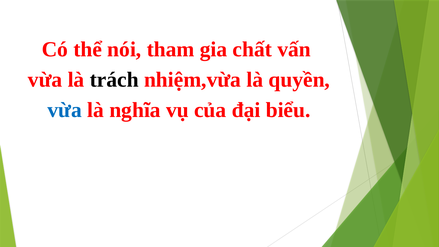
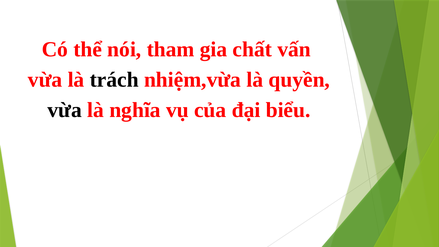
vừa at (65, 110) colour: blue -> black
